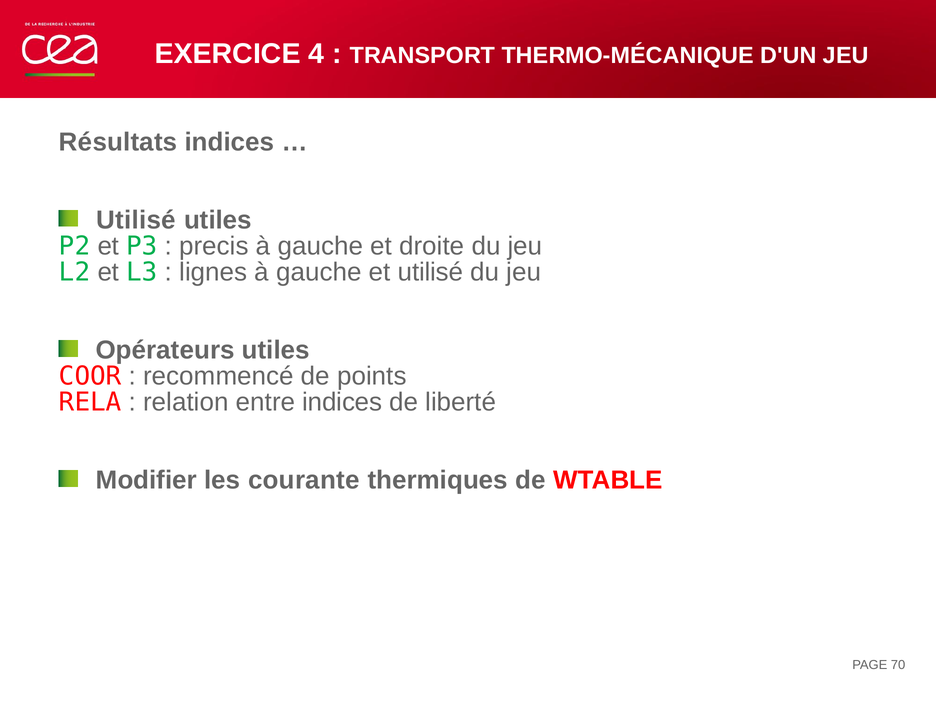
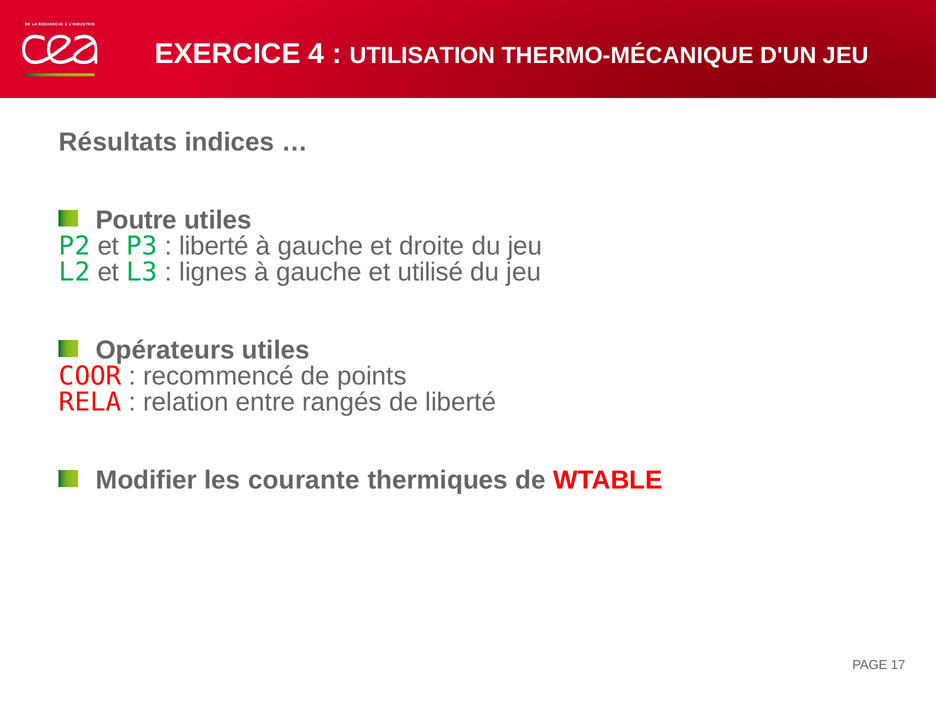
TRANSPORT: TRANSPORT -> UTILISATION
Utilisé at (136, 220): Utilisé -> Poutre
precis at (214, 246): precis -> liberté
entre indices: indices -> rangés
70: 70 -> 17
